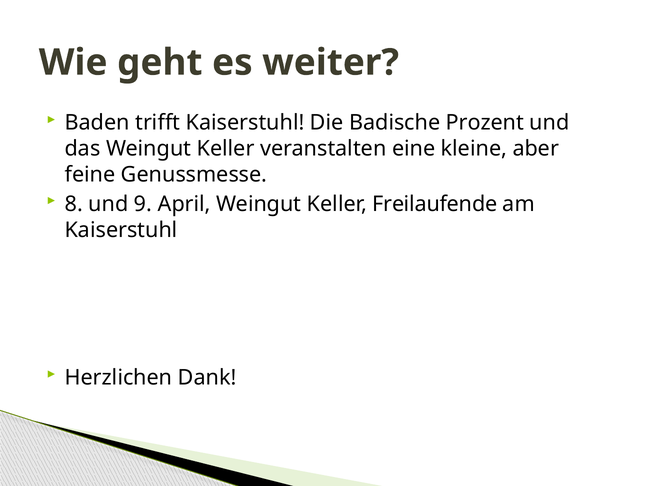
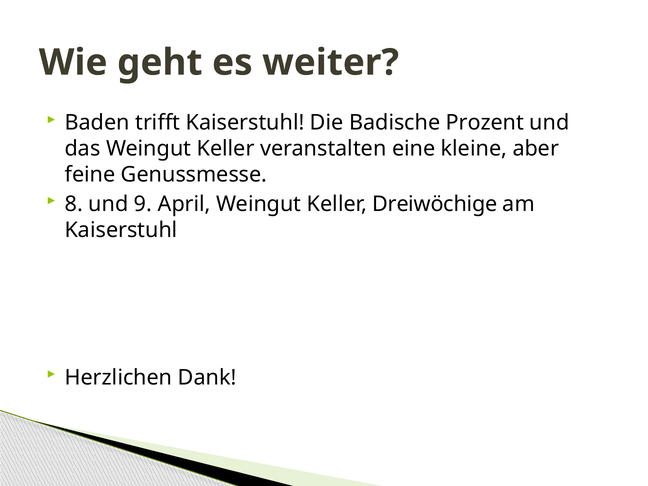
Freilaufende: Freilaufende -> Dreiwöchige
